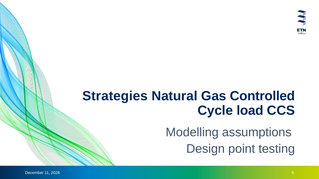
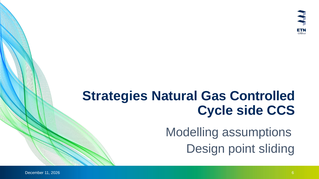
load: load -> side
testing: testing -> sliding
